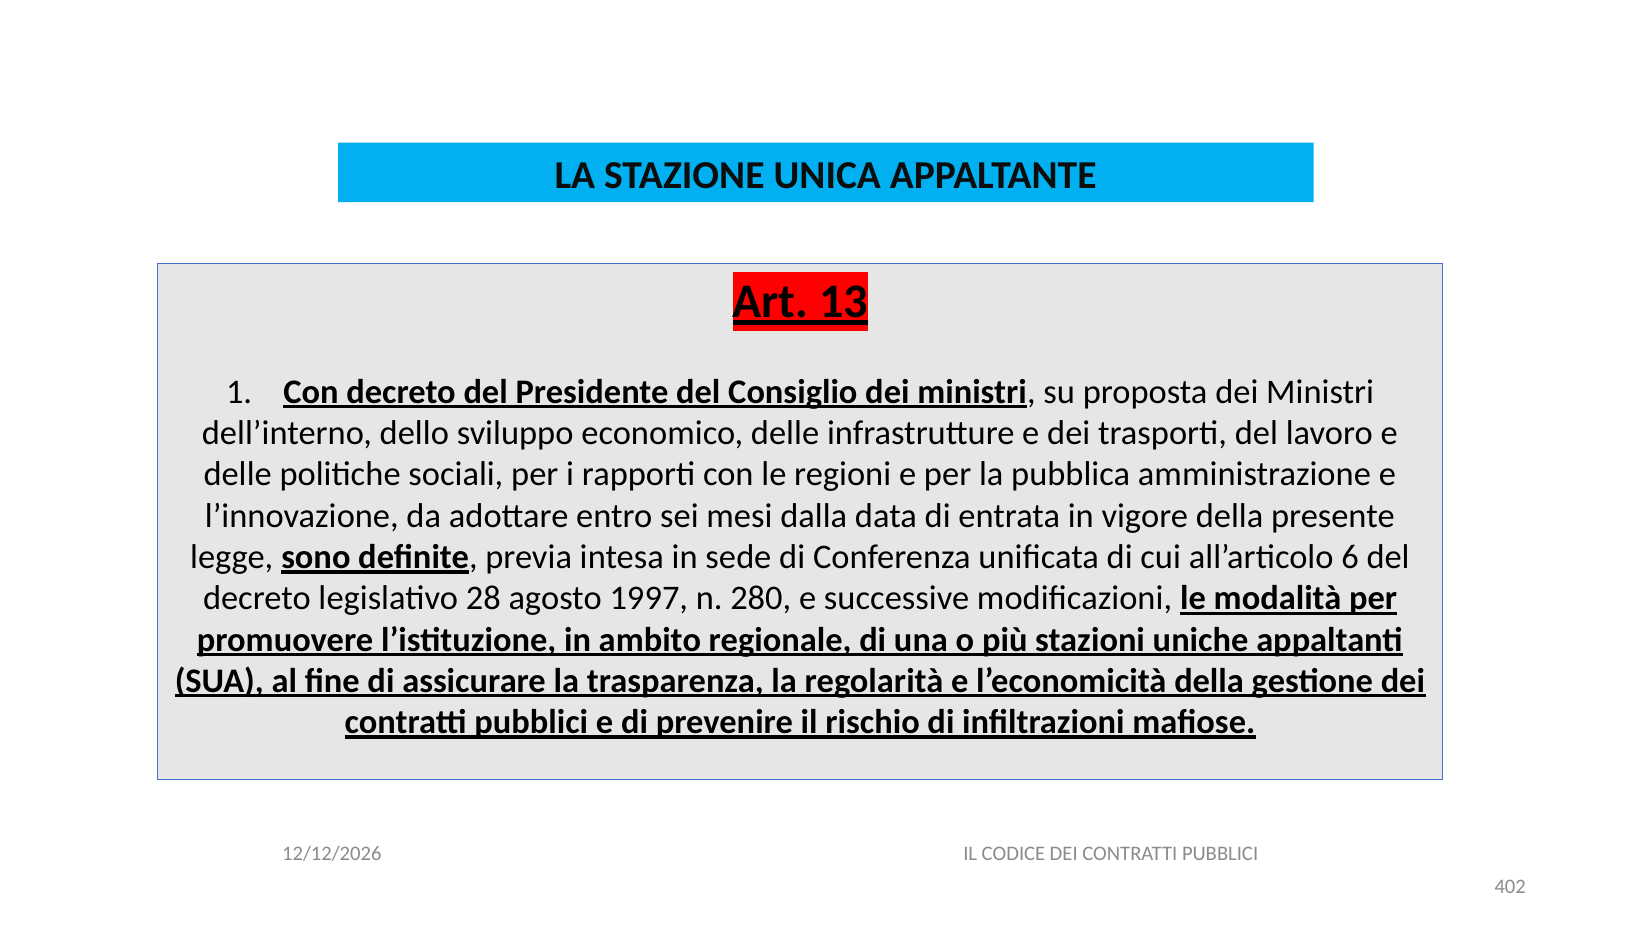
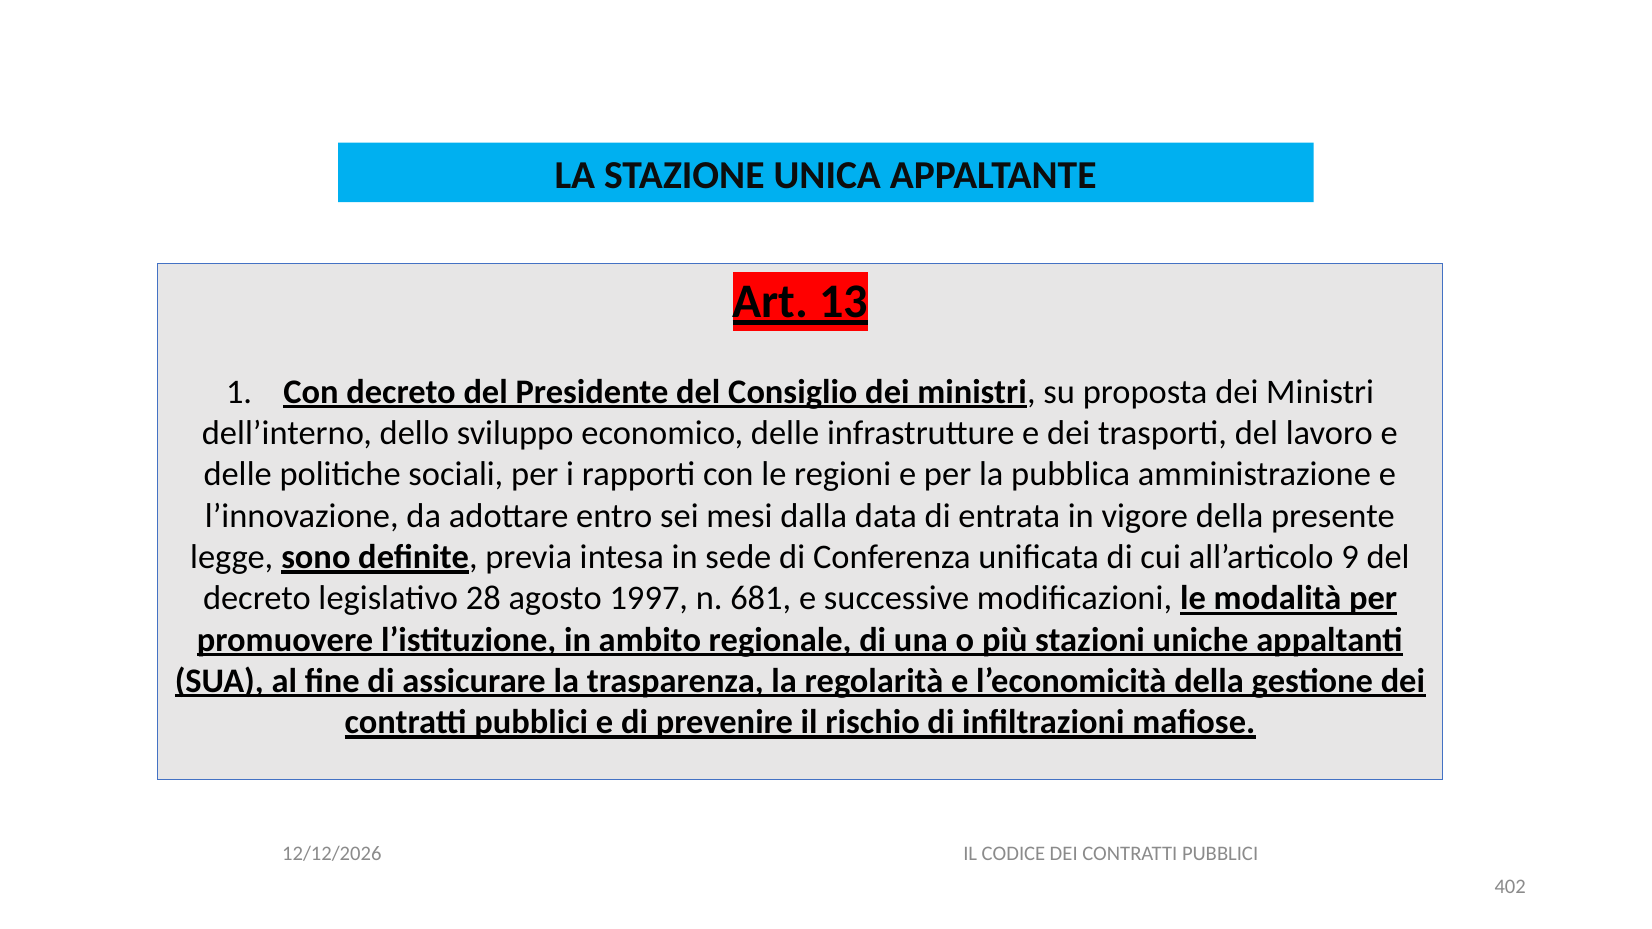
6: 6 -> 9
280: 280 -> 681
